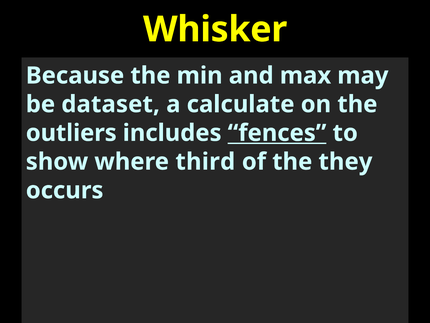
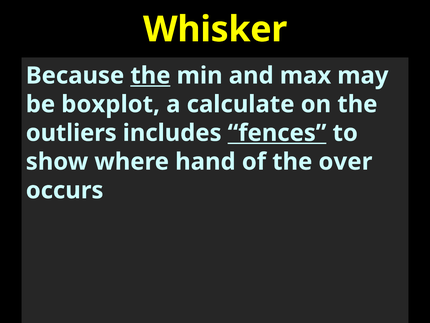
the at (150, 75) underline: none -> present
dataset: dataset -> boxplot
third: third -> hand
they: they -> over
